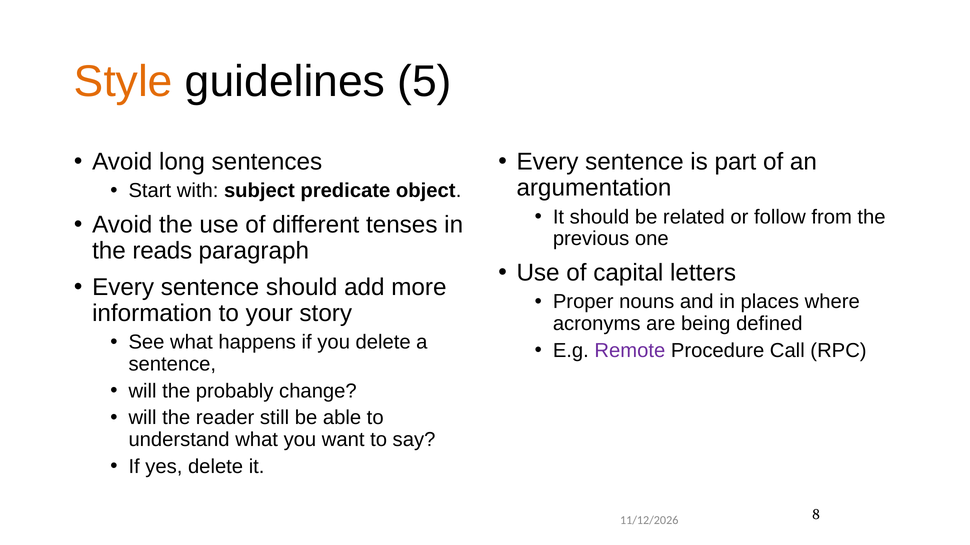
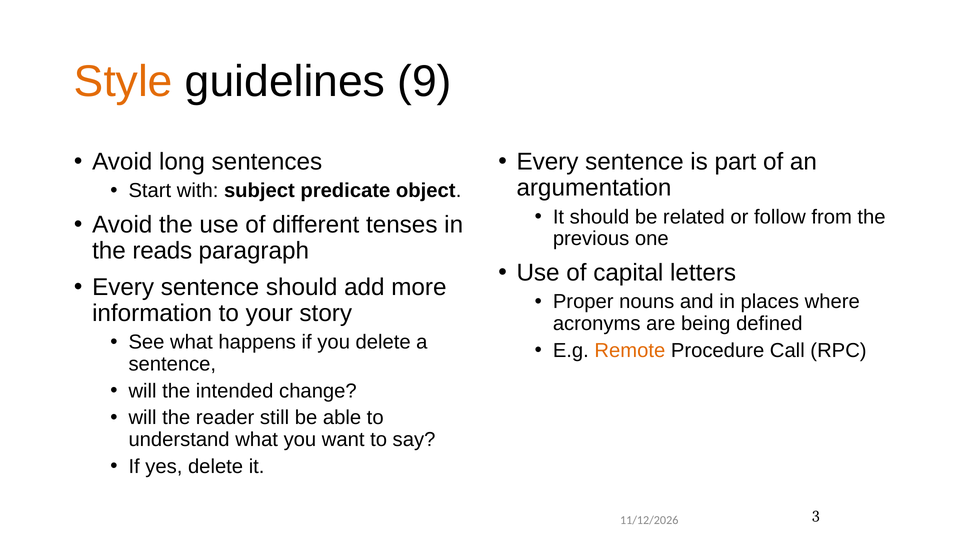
5: 5 -> 9
Remote colour: purple -> orange
probably: probably -> intended
8: 8 -> 3
